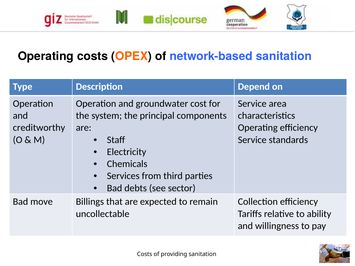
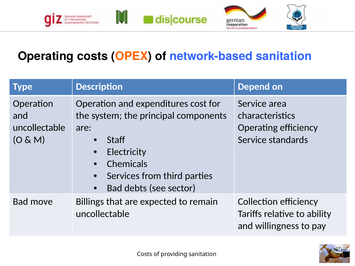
groundwater: groundwater -> expenditures
creditworthy at (39, 128): creditworthy -> uncollectable
